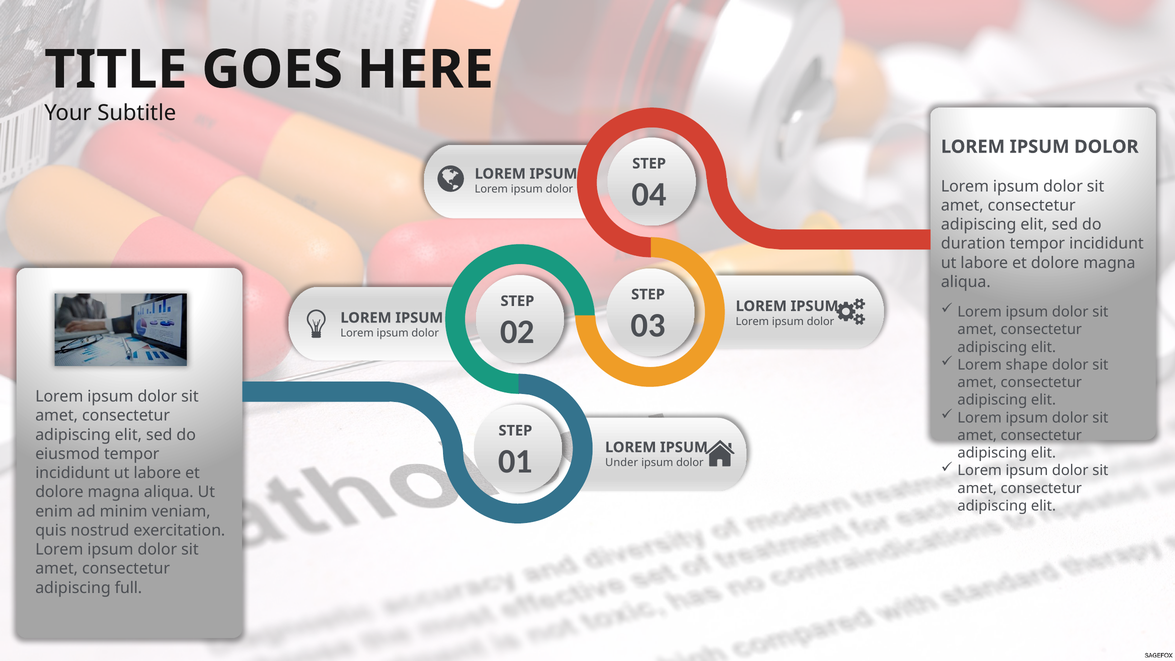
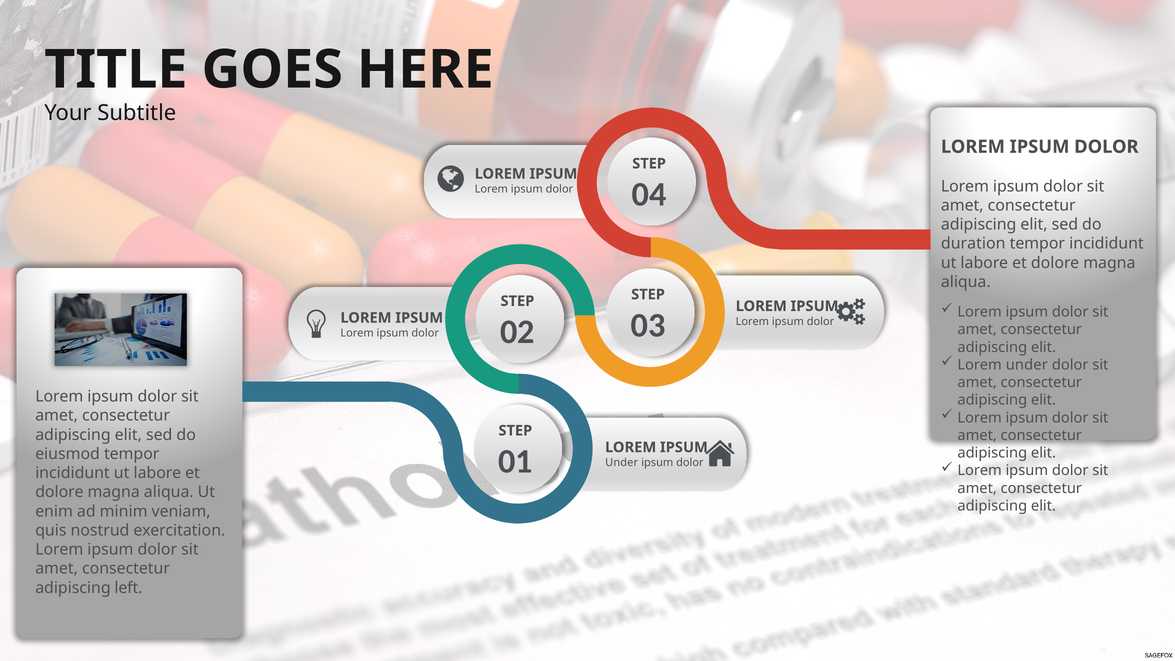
Lorem shape: shape -> under
full: full -> left
